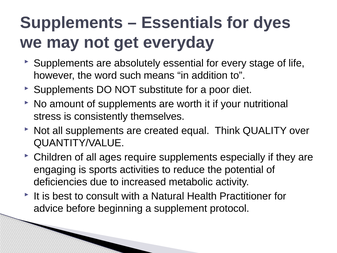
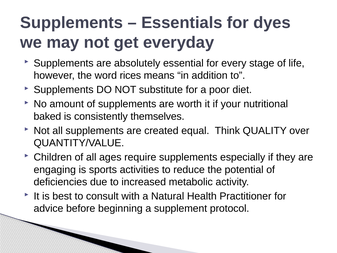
such: such -> rices
stress: stress -> baked
